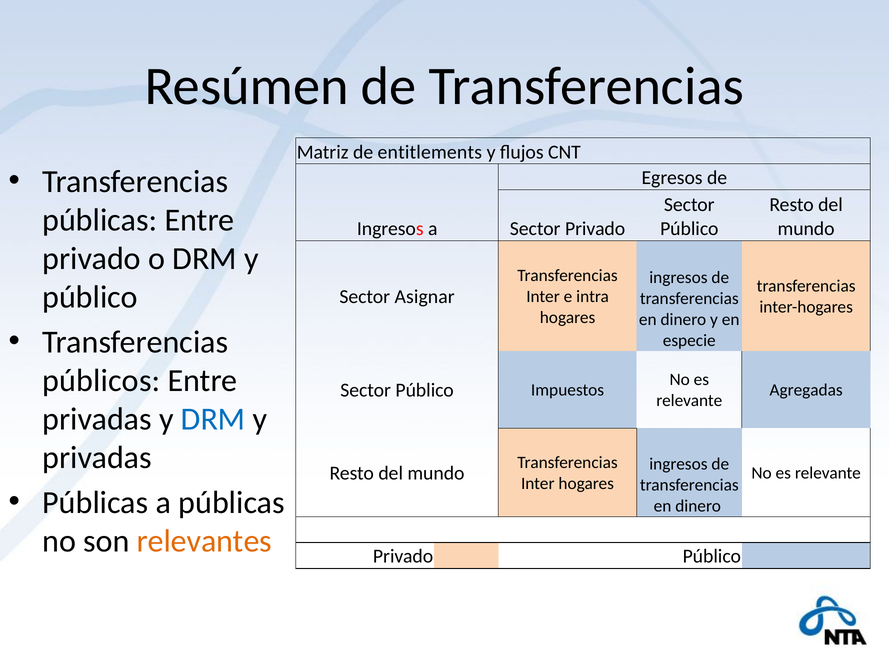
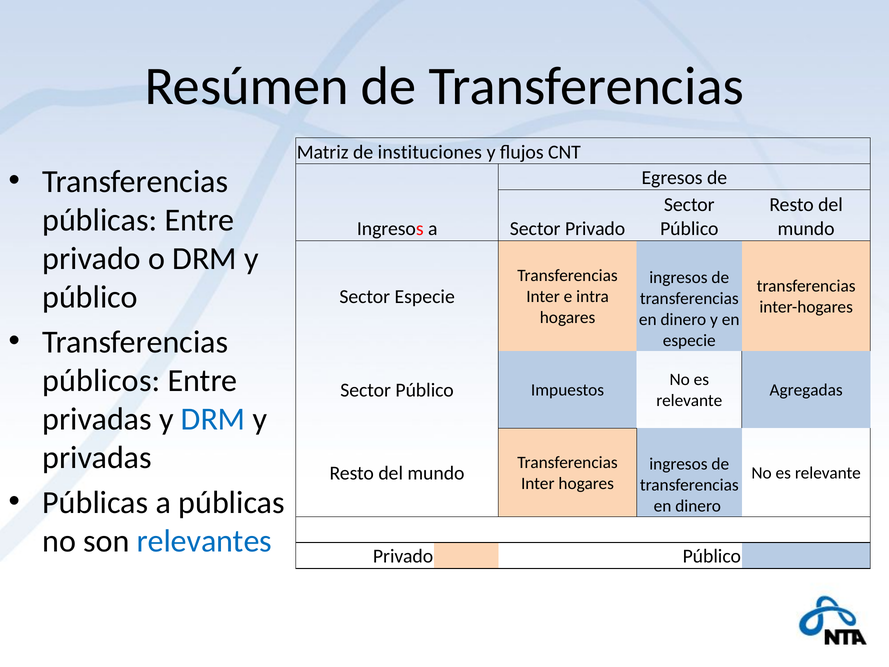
entitlements: entitlements -> instituciones
Sector Asignar: Asignar -> Especie
relevantes colour: orange -> blue
